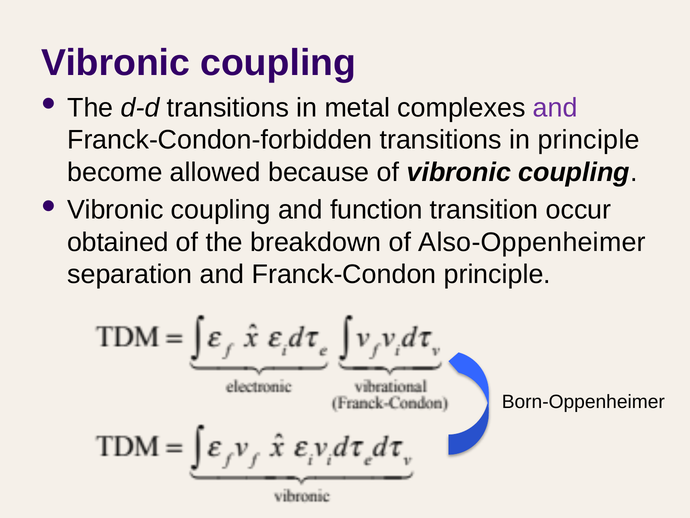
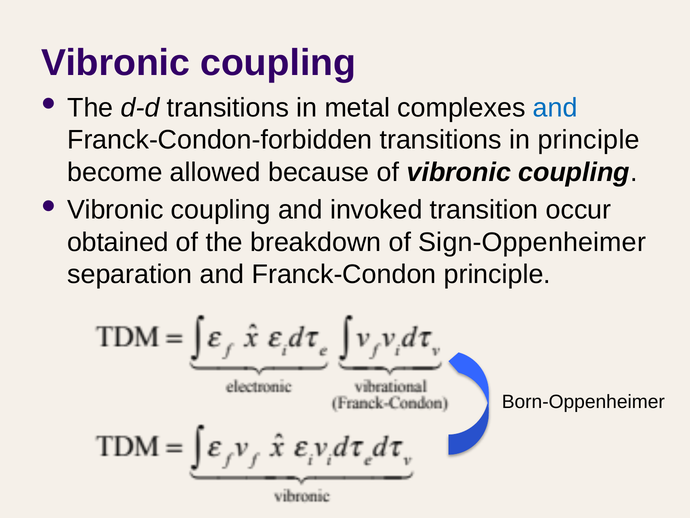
and at (555, 108) colour: purple -> blue
function: function -> invoked
Also-Oppenheimer: Also-Oppenheimer -> Sign-Oppenheimer
